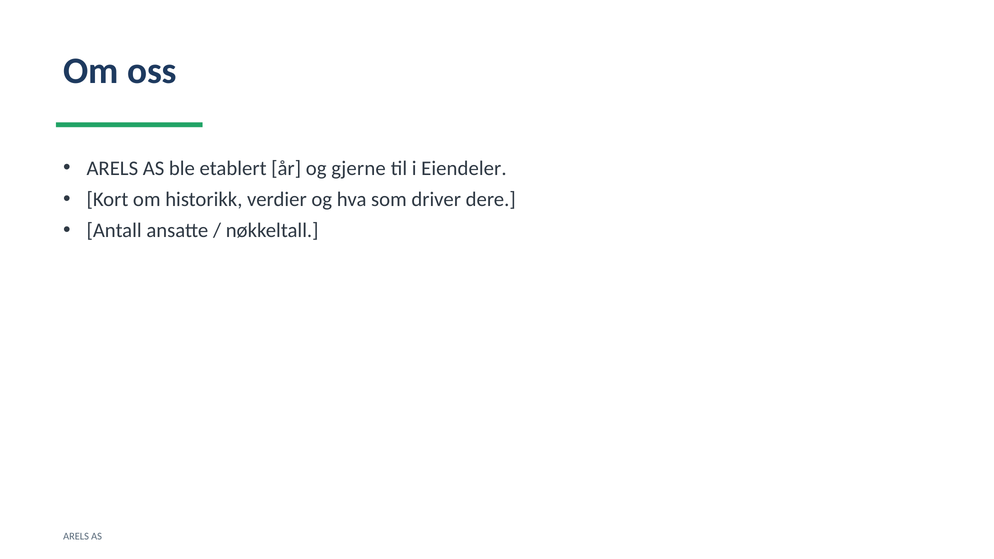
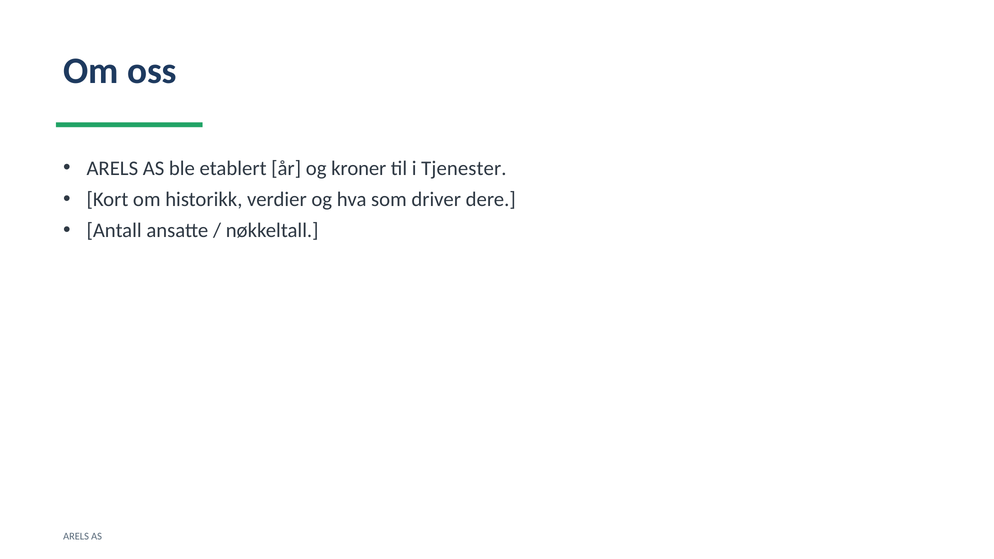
gjerne: gjerne -> kroner
Eiendeler: Eiendeler -> Tjenester
